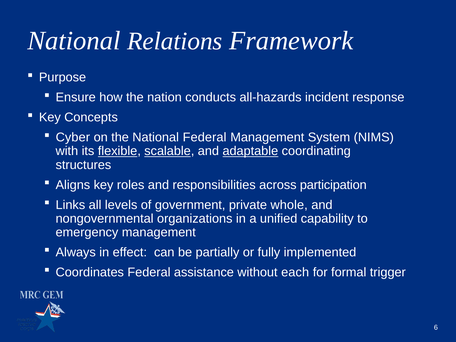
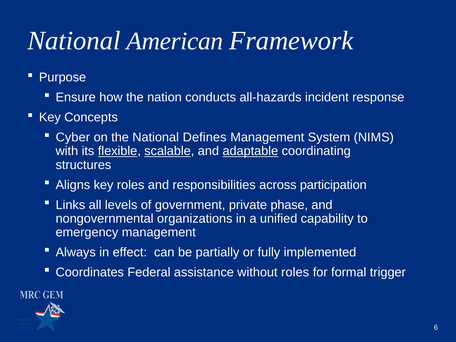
Relations: Relations -> American
National Federal: Federal -> Defines
whole: whole -> phase
without each: each -> roles
